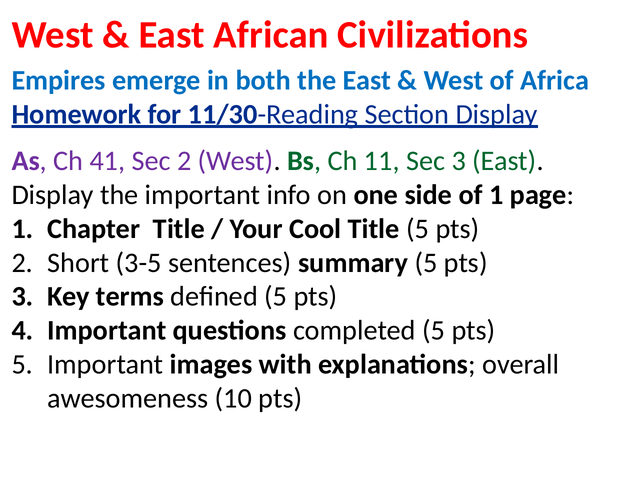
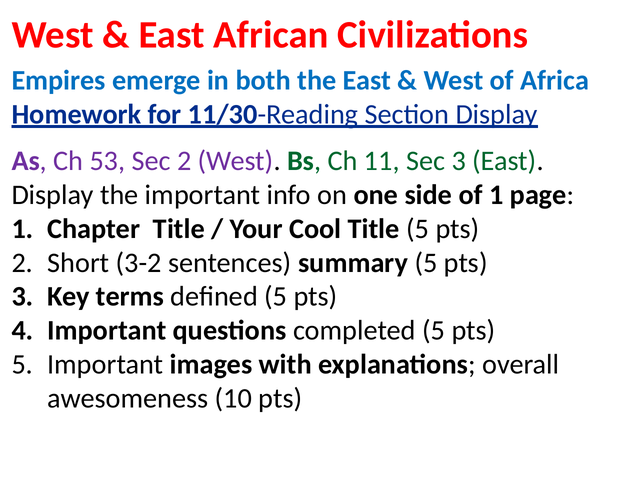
41: 41 -> 53
3-5: 3-5 -> 3-2
